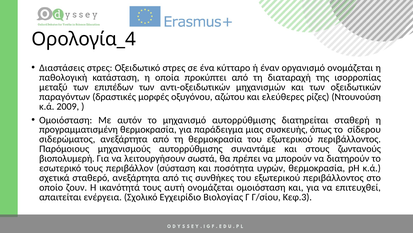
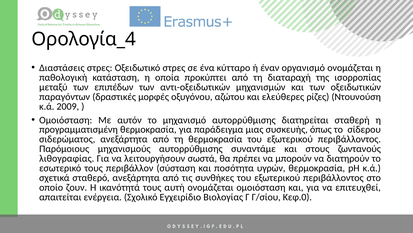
βιοπολυμερή: βιοπολυμερή -> λιθογραφίας
Κεφ.3: Κεφ.3 -> Κεφ.0
